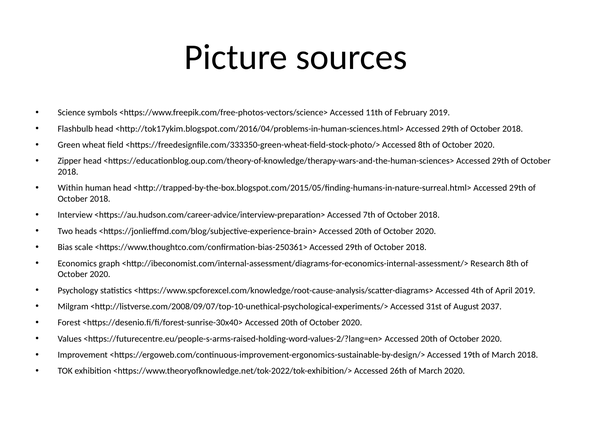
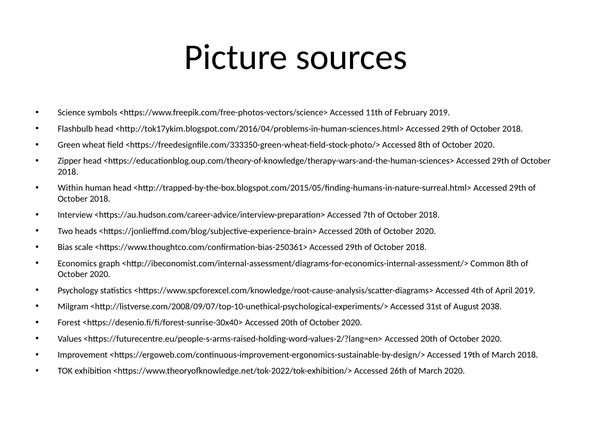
Research: Research -> Common
2037: 2037 -> 2038
